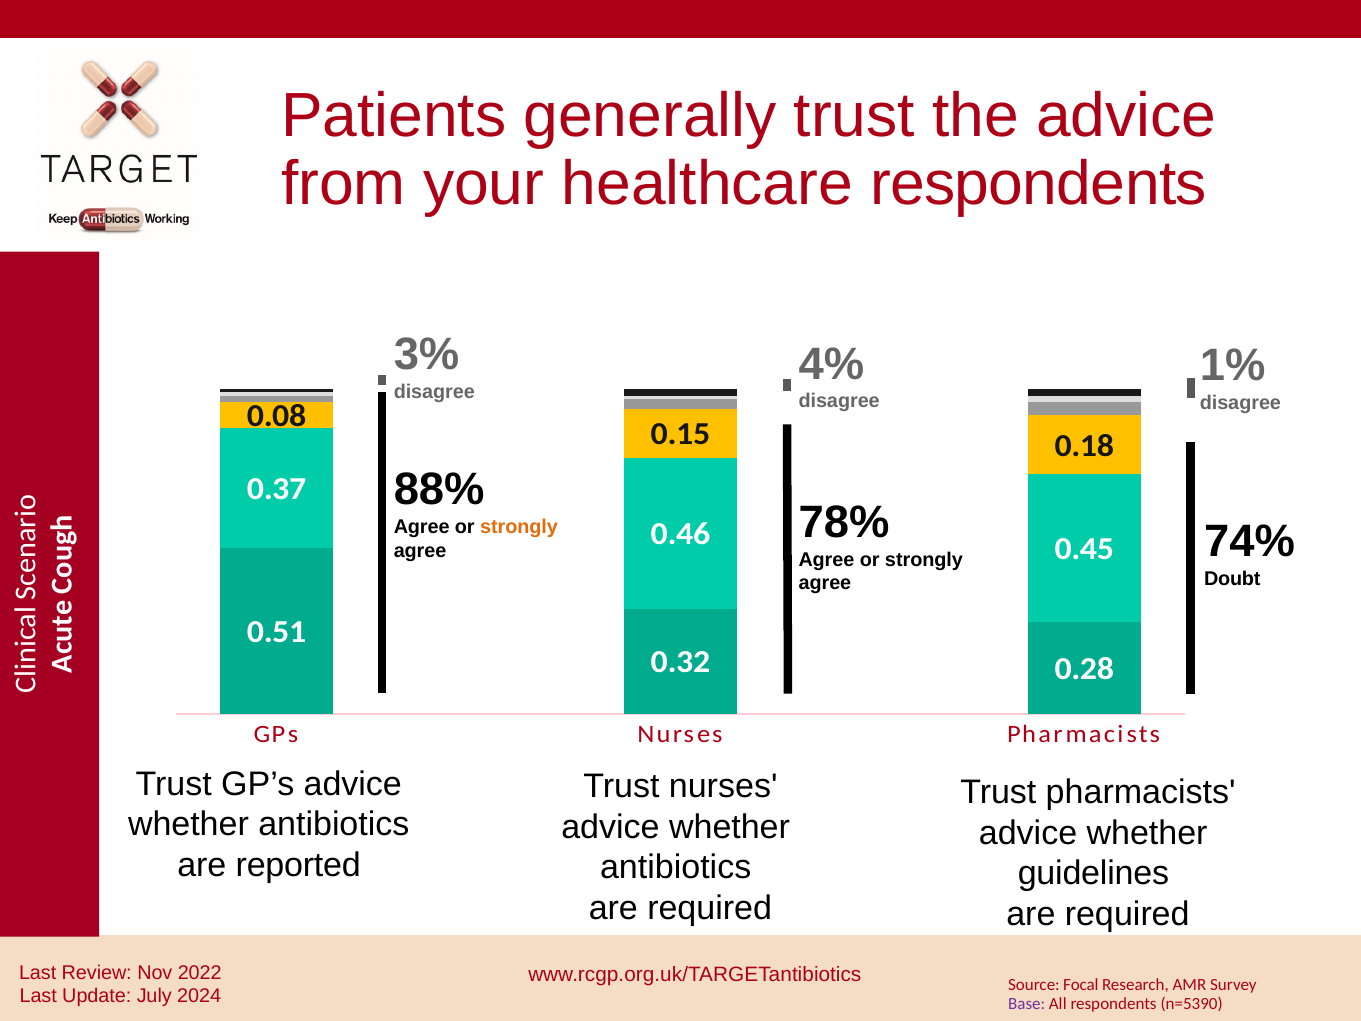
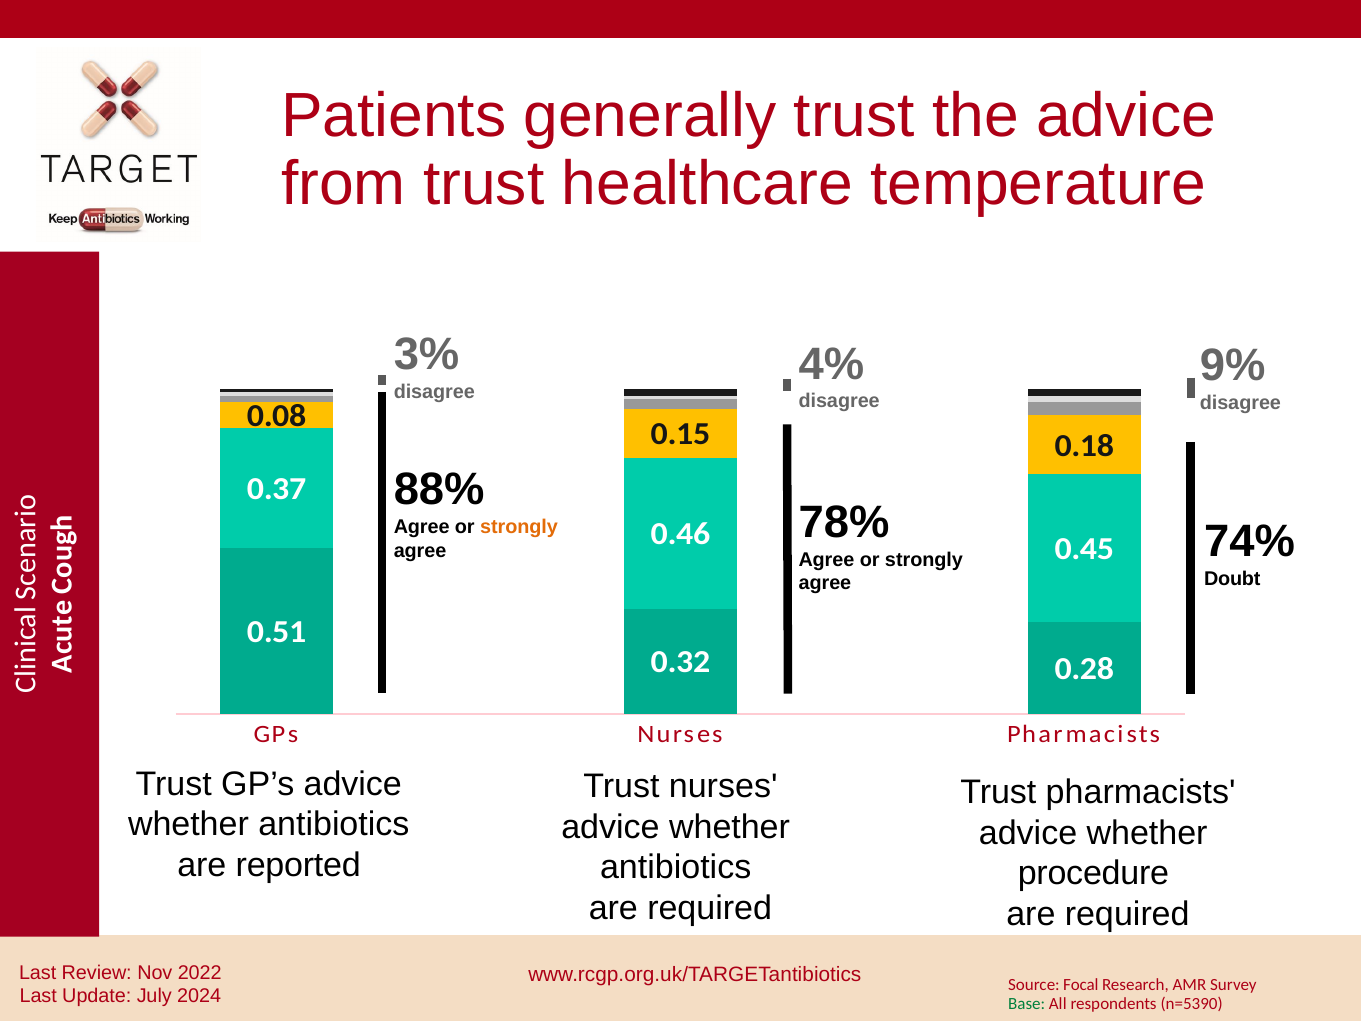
from your: your -> trust
healthcare respondents: respondents -> temperature
1%: 1% -> 9%
guidelines: guidelines -> procedure
Base colour: purple -> green
